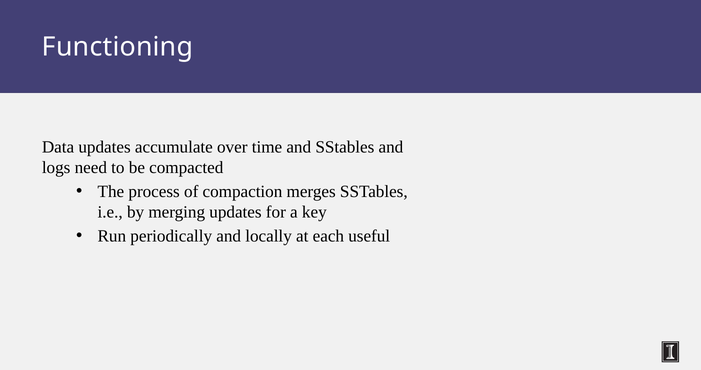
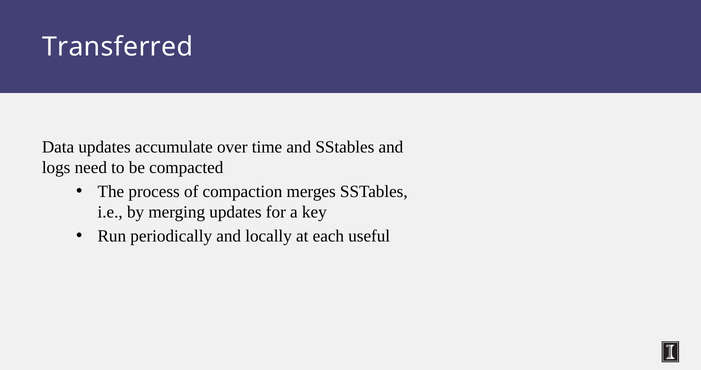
Functioning: Functioning -> Transferred
